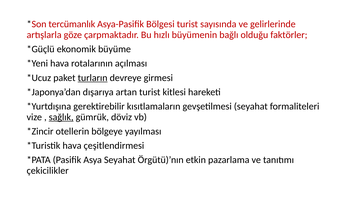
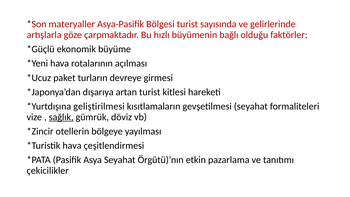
tercümanlık: tercümanlık -> materyaller
turların underline: present -> none
gerektirebilir: gerektirebilir -> geliştirilmesi
